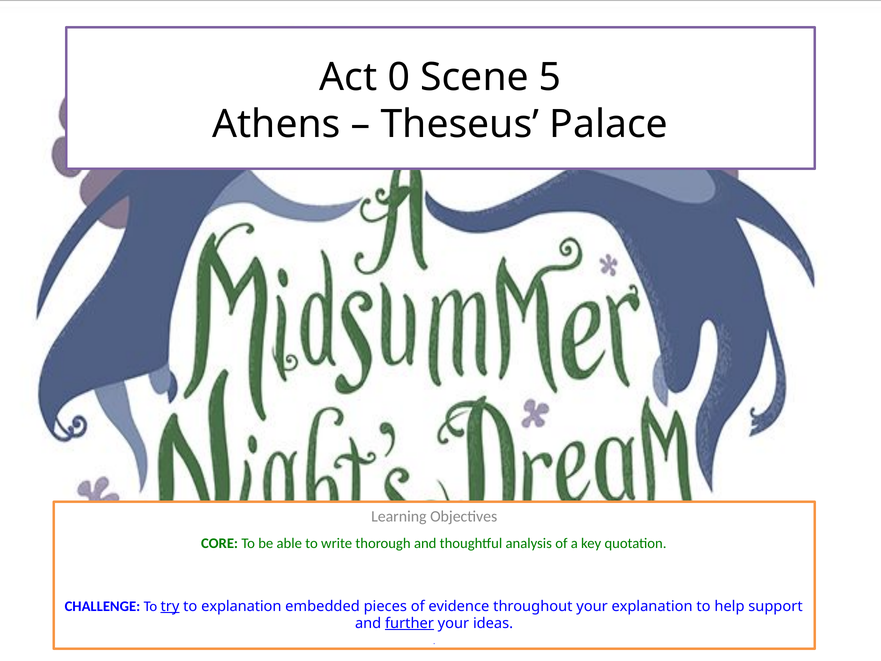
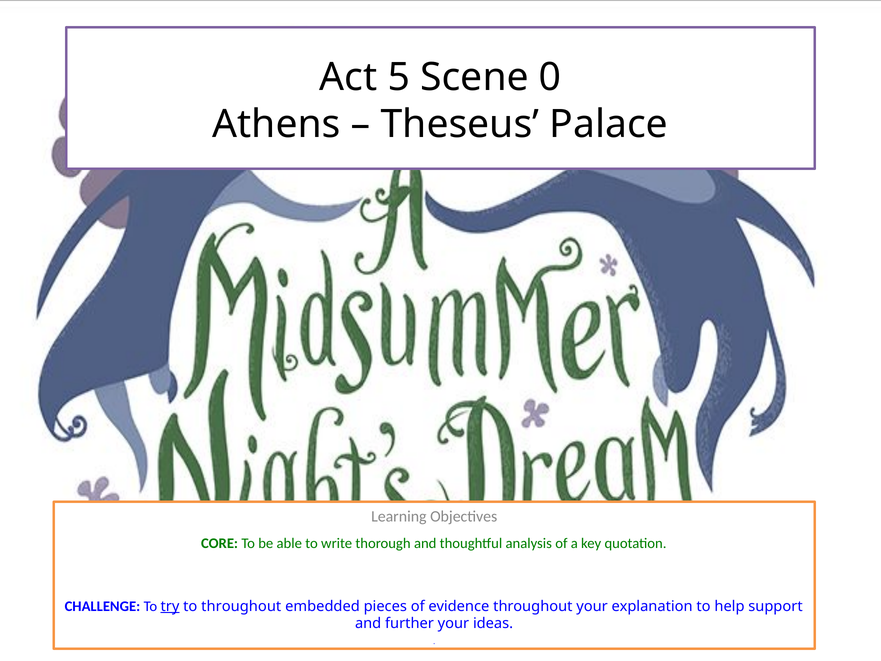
0: 0 -> 5
5: 5 -> 0
to explanation: explanation -> throughout
further underline: present -> none
